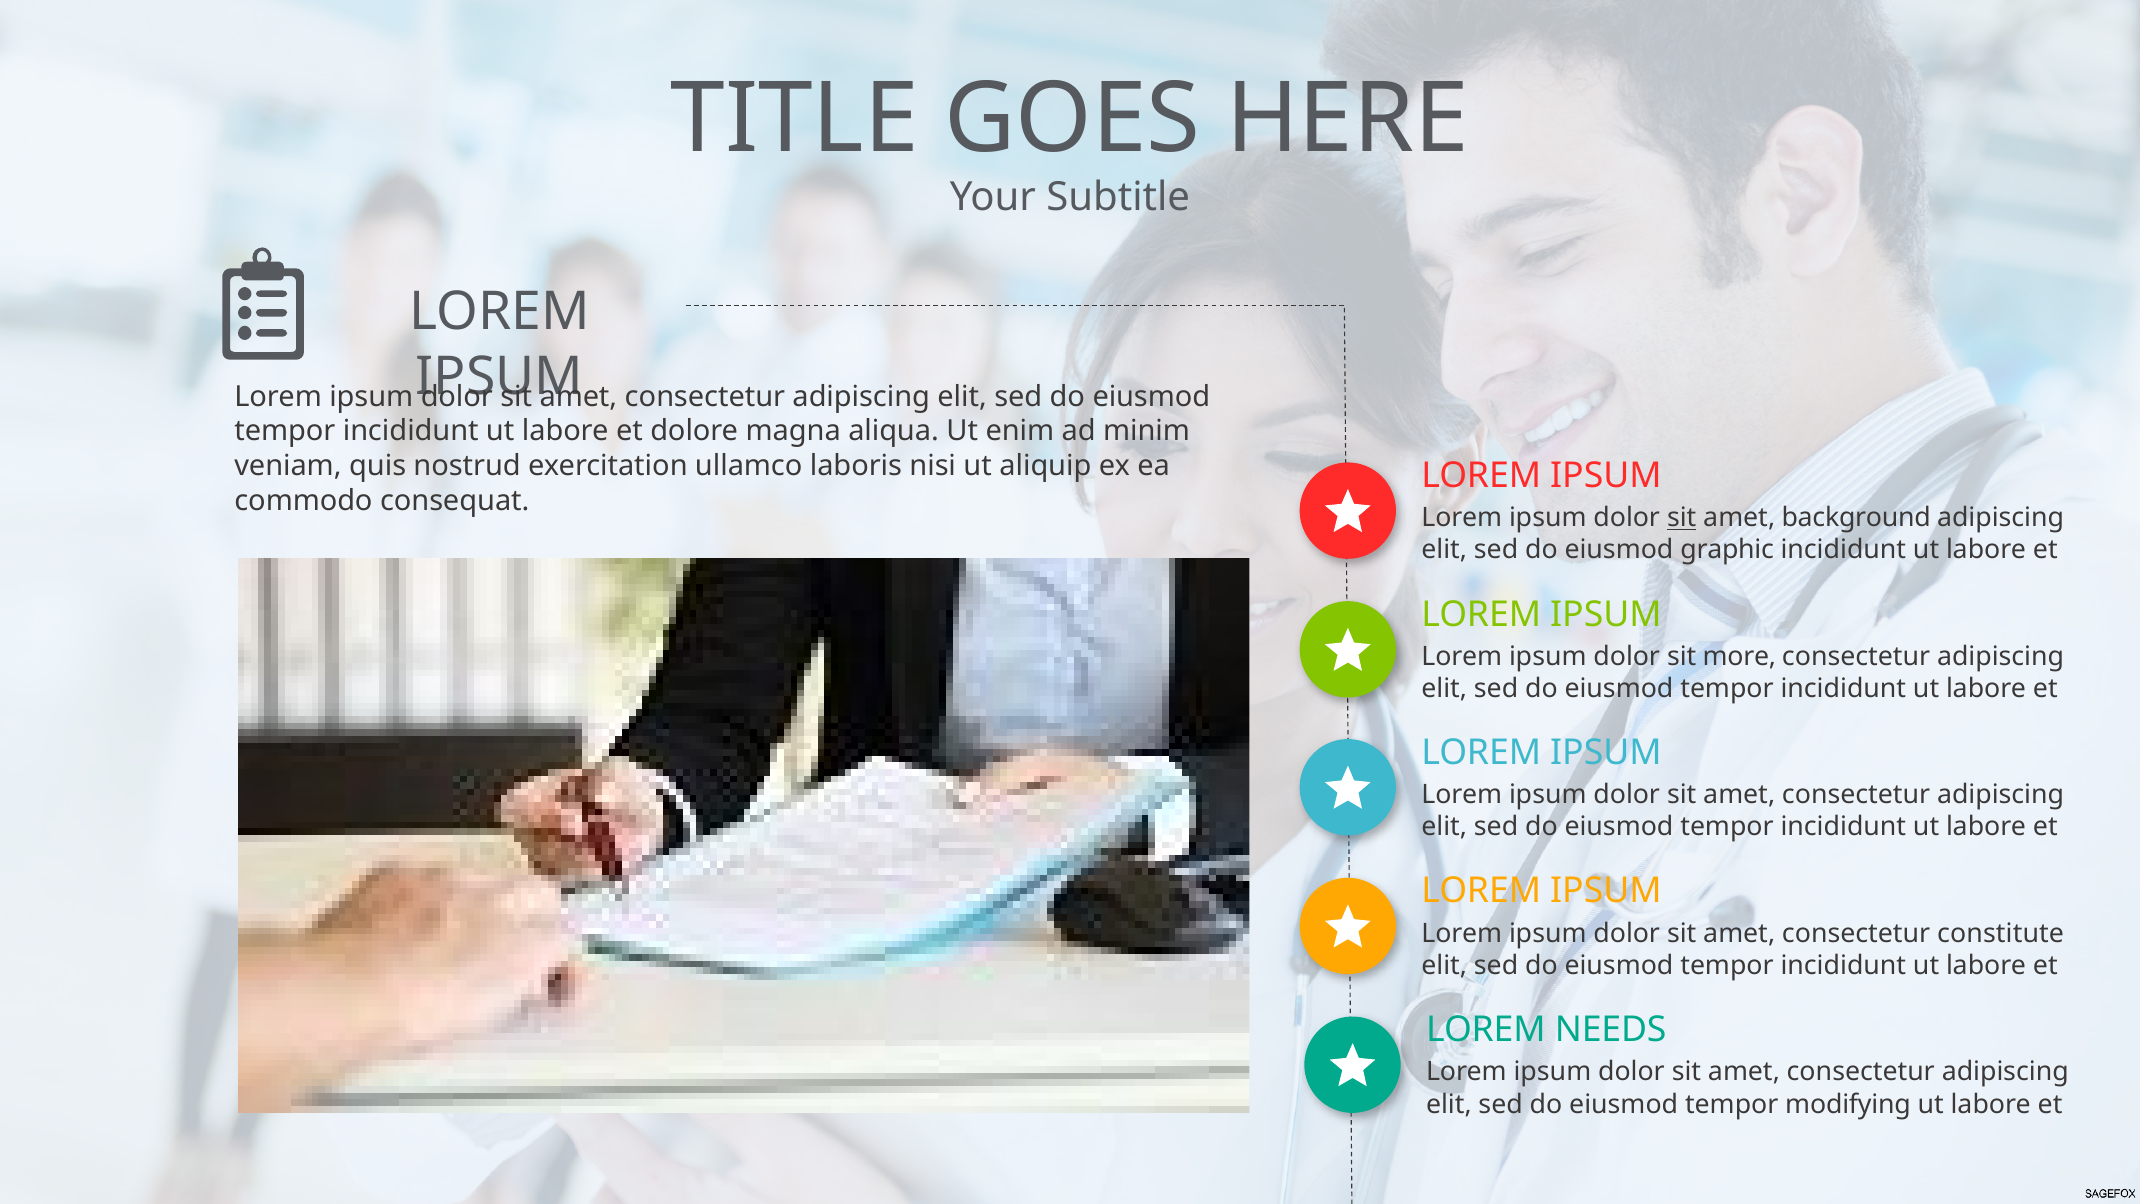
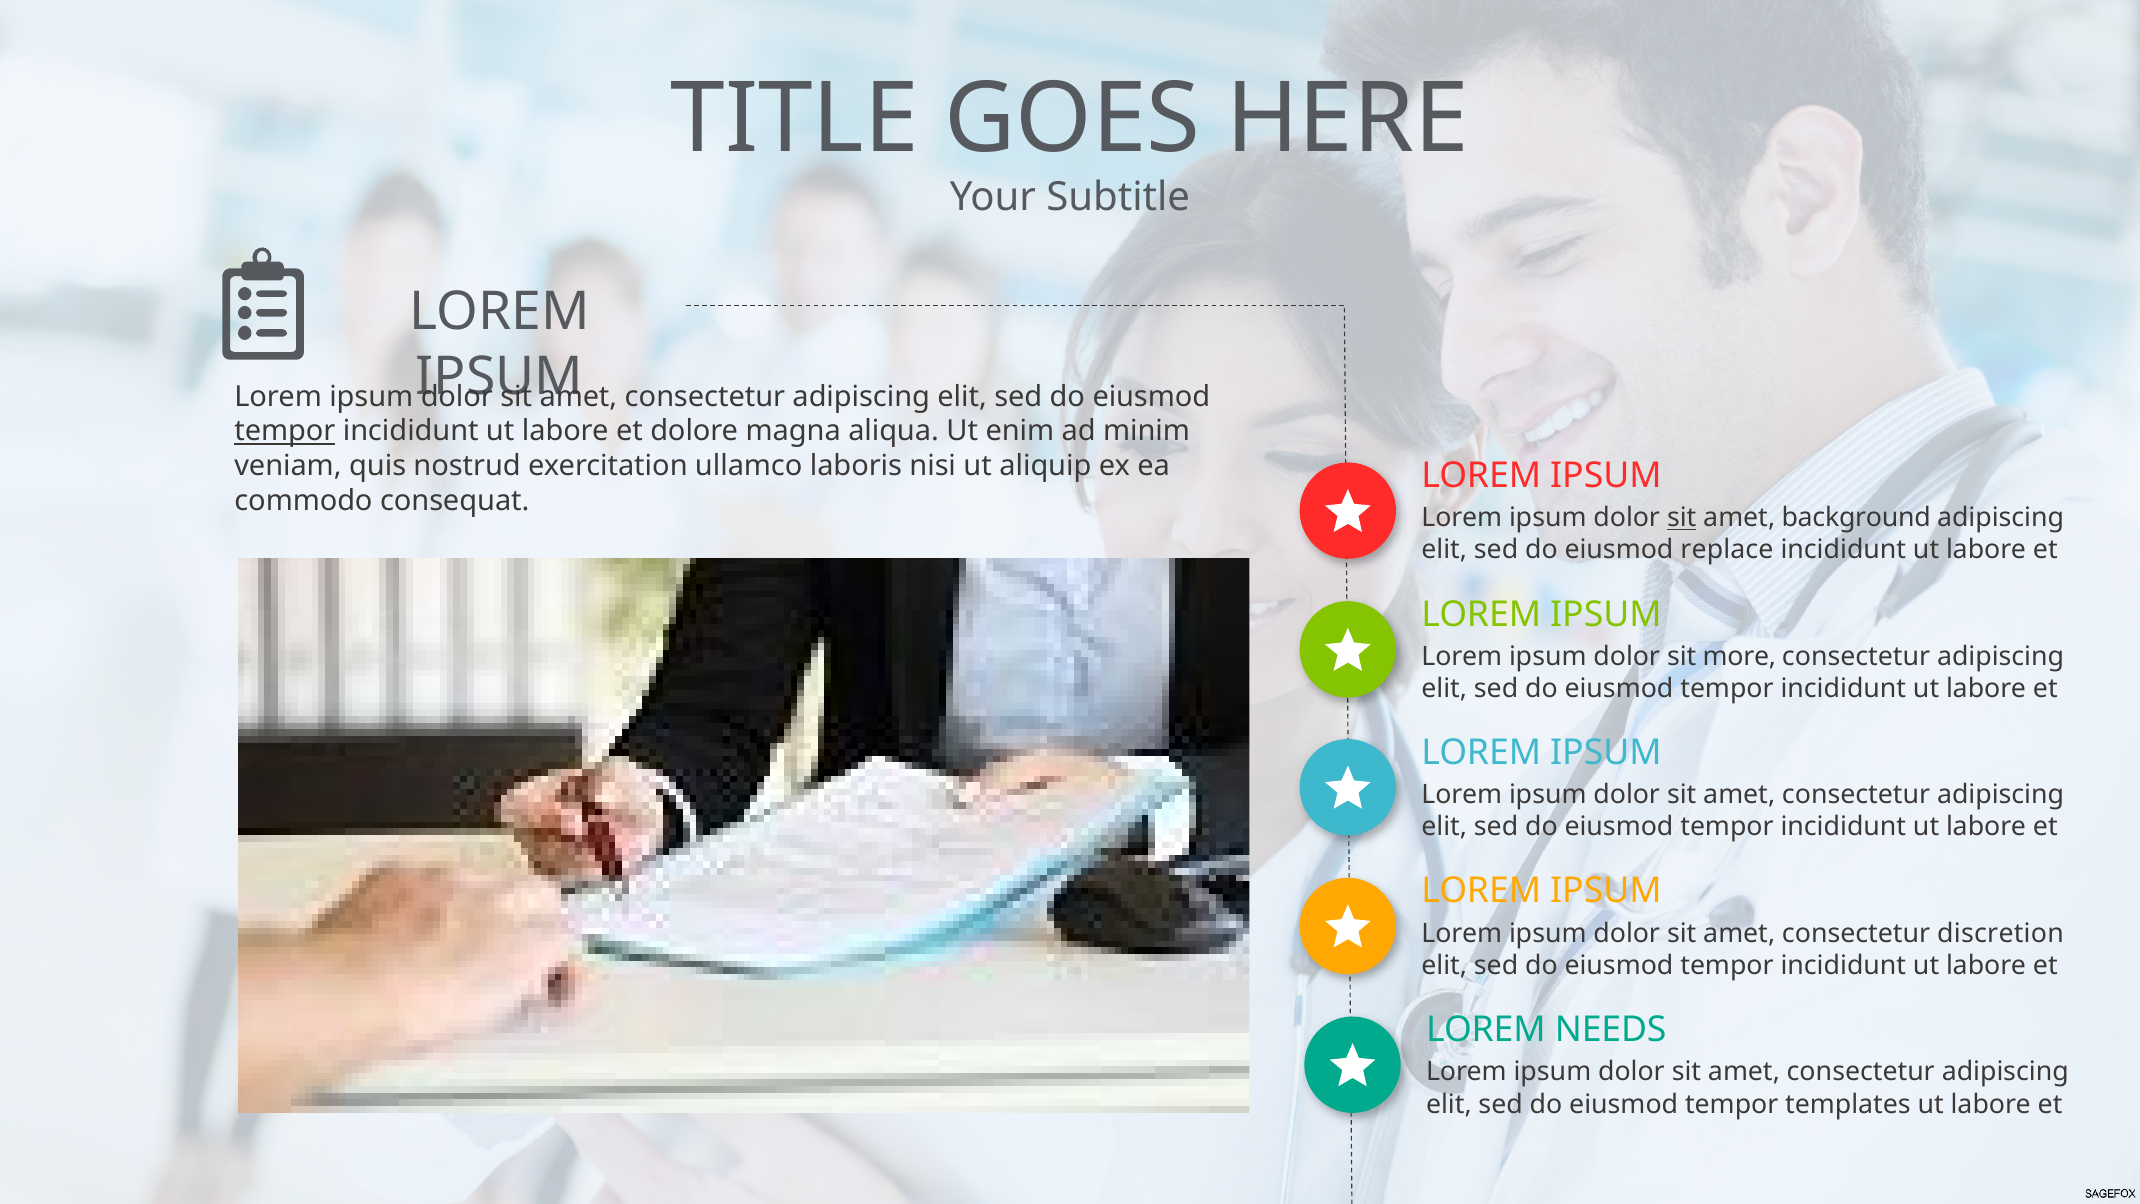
tempor at (285, 431) underline: none -> present
graphic: graphic -> replace
constitute: constitute -> discretion
modifying: modifying -> templates
